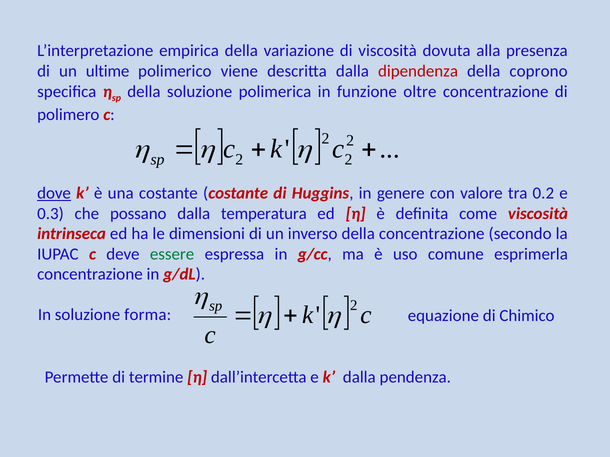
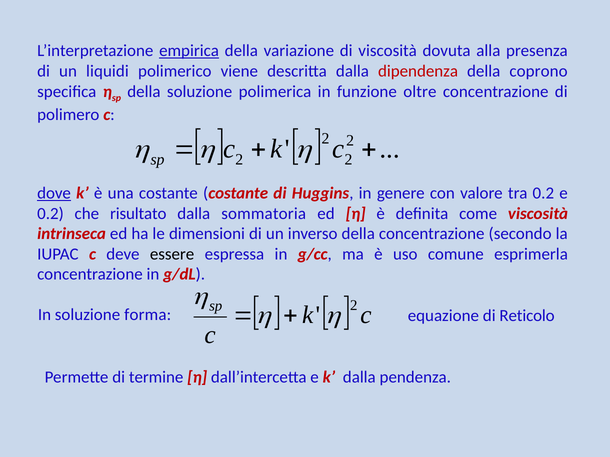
empirica underline: none -> present
ultime: ultime -> liquidi
0.3 at (50, 214): 0.3 -> 0.2
possano: possano -> risultato
temperatura: temperatura -> sommatoria
essere colour: green -> black
Chimico: Chimico -> Reticolo
